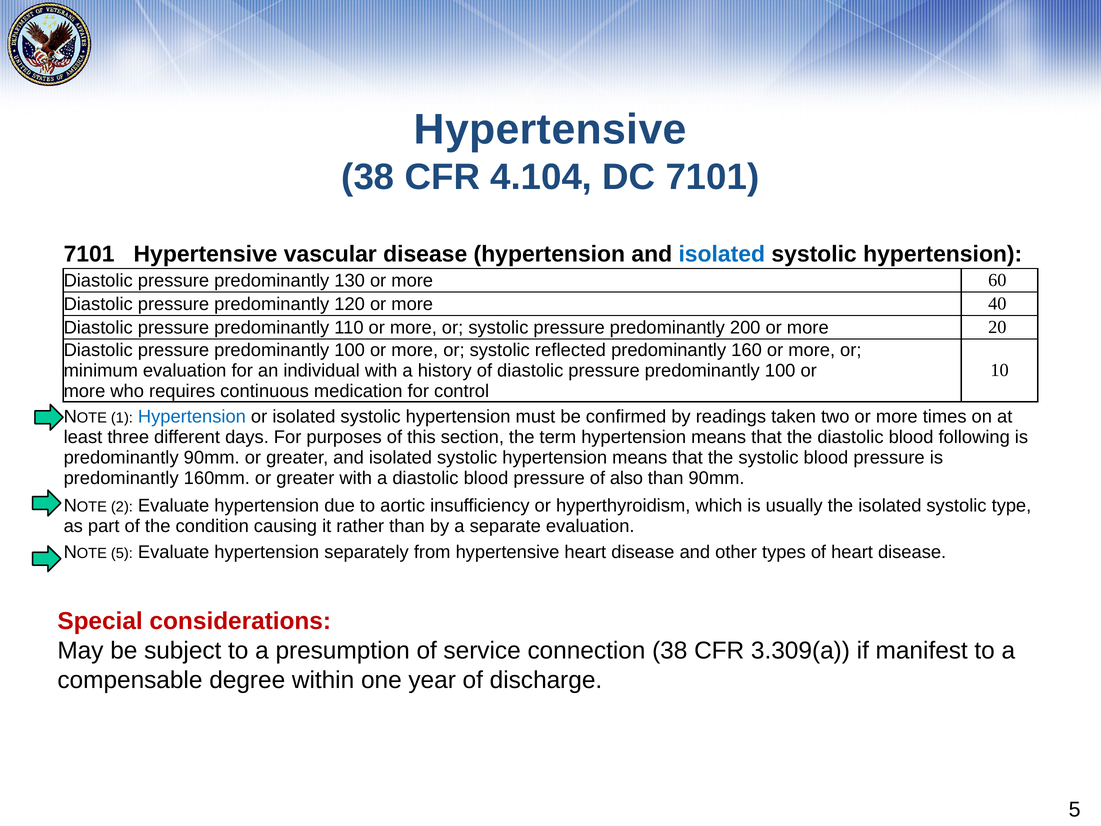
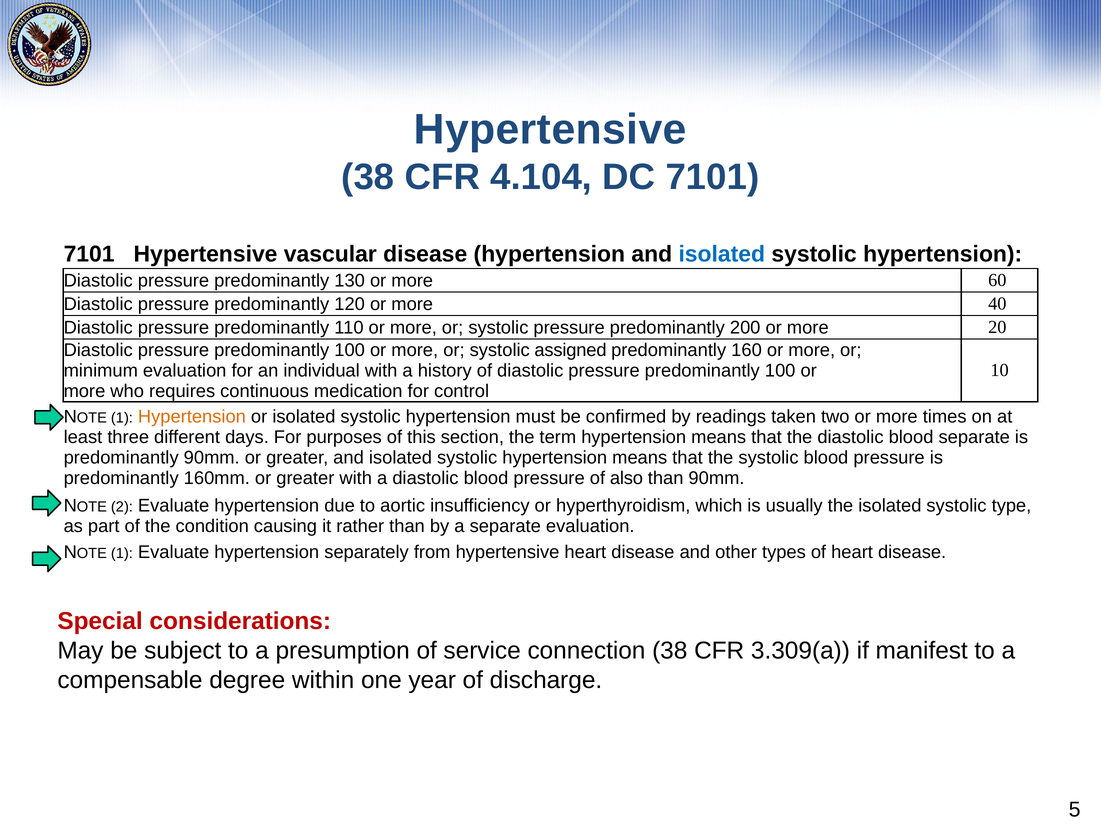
reflected: reflected -> assigned
Hypertension at (192, 417) colour: blue -> orange
blood following: following -> separate
5 at (122, 553): 5 -> 1
